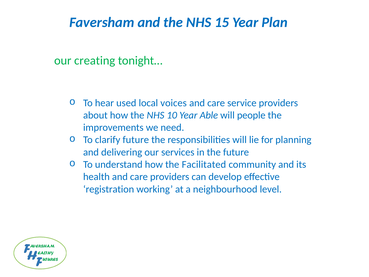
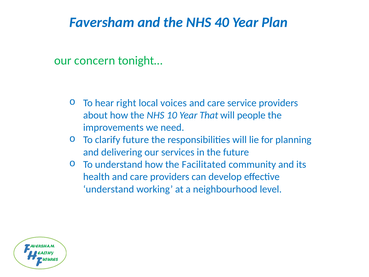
15: 15 -> 40
creating: creating -> concern
used: used -> right
Able: Able -> That
registration at (109, 189): registration -> understand
